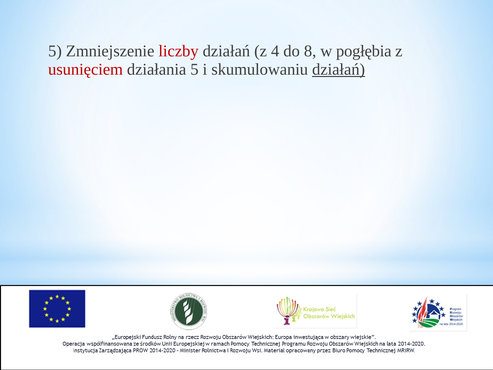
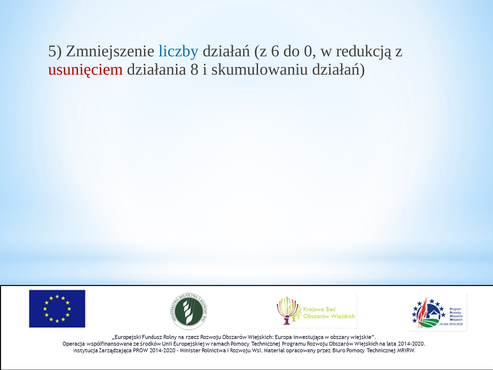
liczby colour: red -> blue
4: 4 -> 6
8: 8 -> 0
pogłębia: pogłębia -> redukcją
działania 5: 5 -> 8
działań at (339, 69) underline: present -> none
